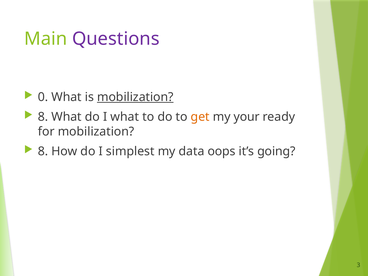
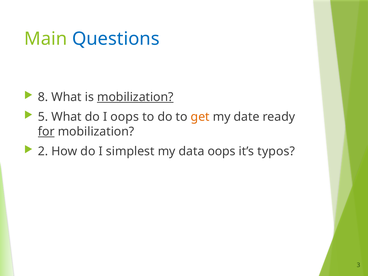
Questions colour: purple -> blue
0: 0 -> 8
8 at (43, 117): 8 -> 5
I what: what -> oops
your: your -> date
for underline: none -> present
8 at (43, 151): 8 -> 2
going: going -> typos
